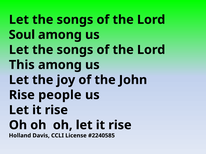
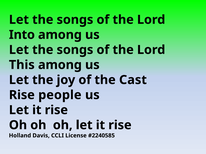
Soul: Soul -> Into
John: John -> Cast
